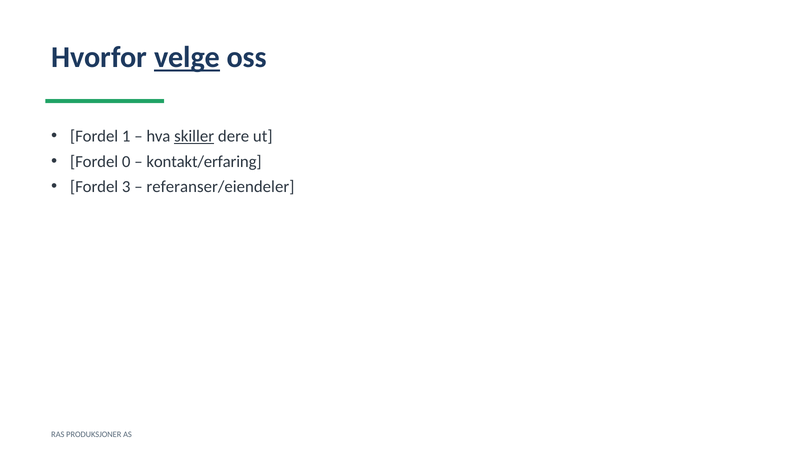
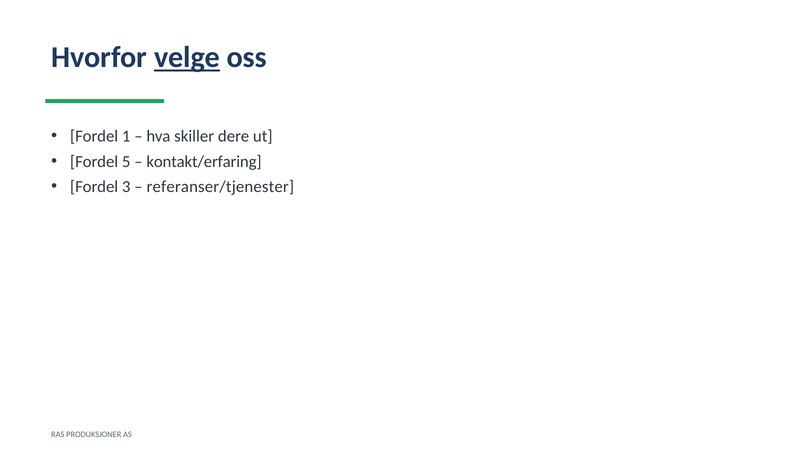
skiller underline: present -> none
0: 0 -> 5
referanser/eiendeler: referanser/eiendeler -> referanser/tjenester
